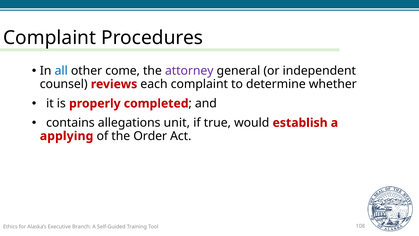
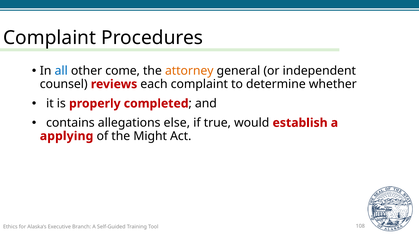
attorney colour: purple -> orange
unit: unit -> else
Order: Order -> Might
